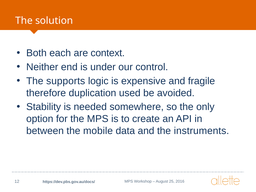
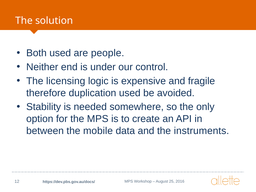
Both each: each -> used
context: context -> people
supports: supports -> licensing
